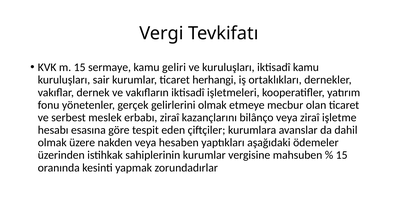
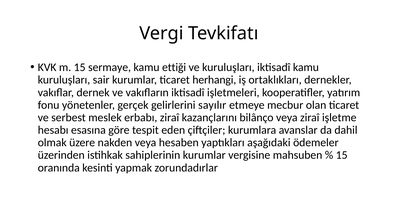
geliri: geliri -> ettiği
gelirlerini olmak: olmak -> sayılır
